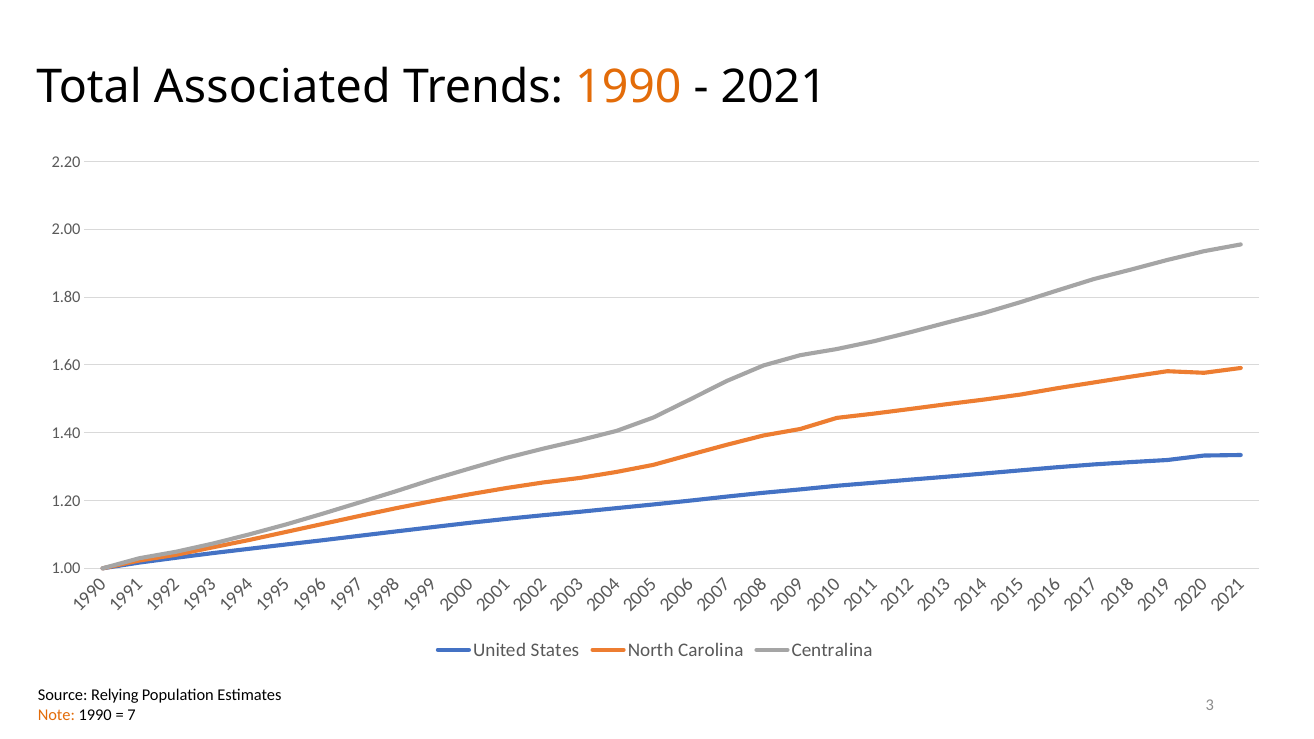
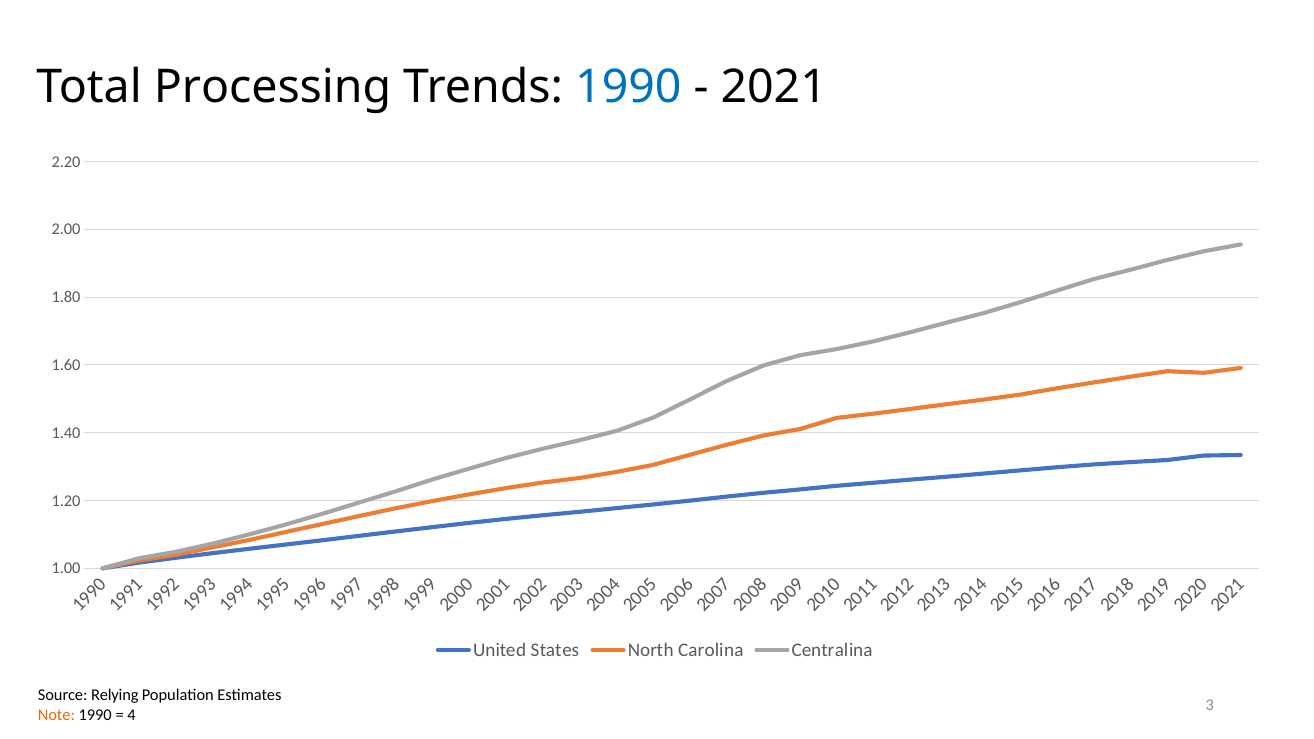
Associated: Associated -> Processing
1990 at (628, 87) colour: orange -> blue
7 at (131, 715): 7 -> 4
